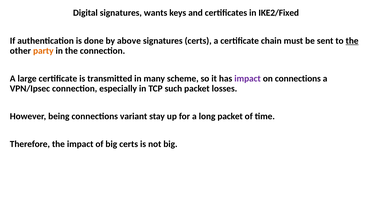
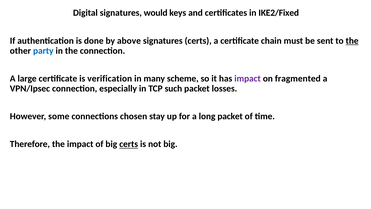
wants: wants -> would
party colour: orange -> blue
transmitted: transmitted -> verification
on connections: connections -> fragmented
being: being -> some
variant: variant -> chosen
certs at (129, 144) underline: none -> present
